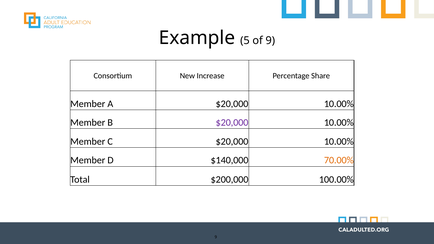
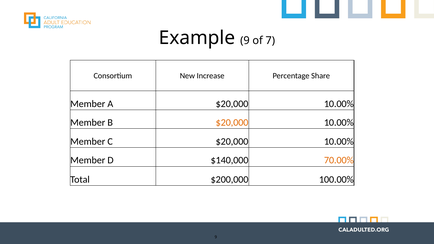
Example 5: 5 -> 9
of 9: 9 -> 7
$20,000 at (232, 123) colour: purple -> orange
